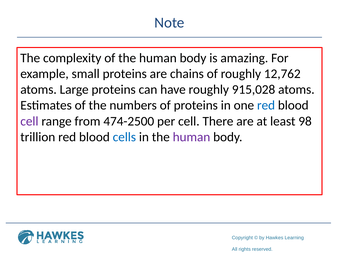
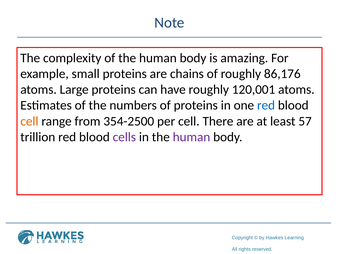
12,762: 12,762 -> 86,176
915,028: 915,028 -> 120,001
cell at (29, 121) colour: purple -> orange
474-2500: 474-2500 -> 354-2500
98: 98 -> 57
cells colour: blue -> purple
